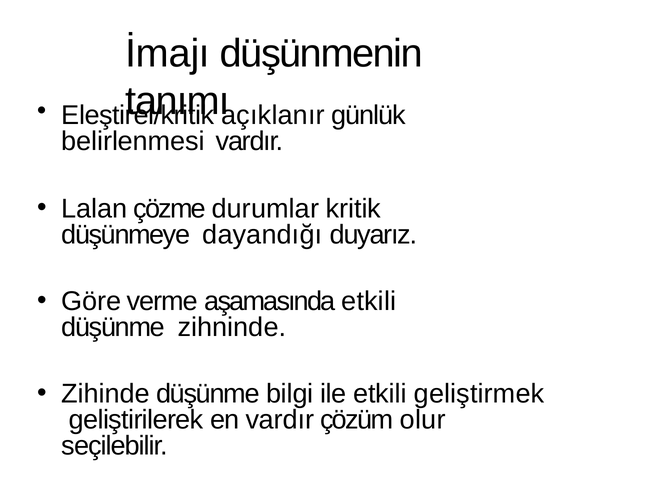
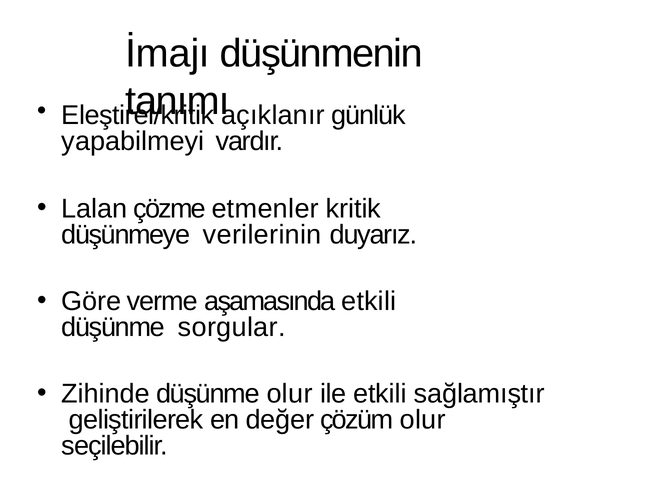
belirlenmesi: belirlenmesi -> yapabilmeyi
durumlar: durumlar -> etmenler
dayandığı: dayandığı -> verilerinin
zihninde: zihninde -> sorgular
düşünme bilgi: bilgi -> olur
geliştirmek: geliştirmek -> sağlamıştır
en vardır: vardır -> değer
